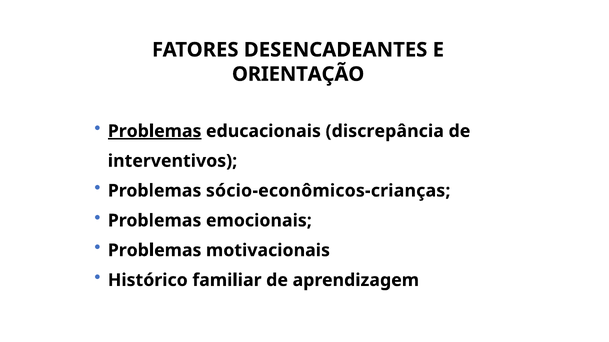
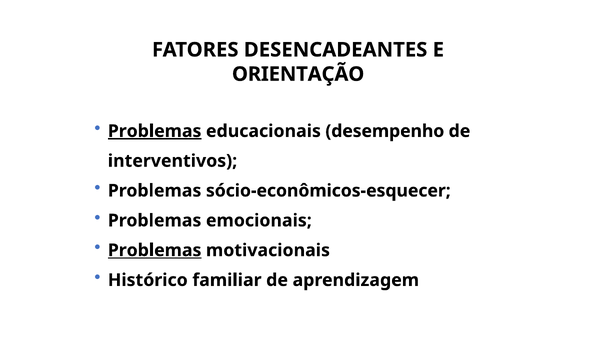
discrepância: discrepância -> desempenho
sócio-econômicos-crianças: sócio-econômicos-crianças -> sócio-econômicos-esquecer
Problemas at (155, 251) underline: none -> present
